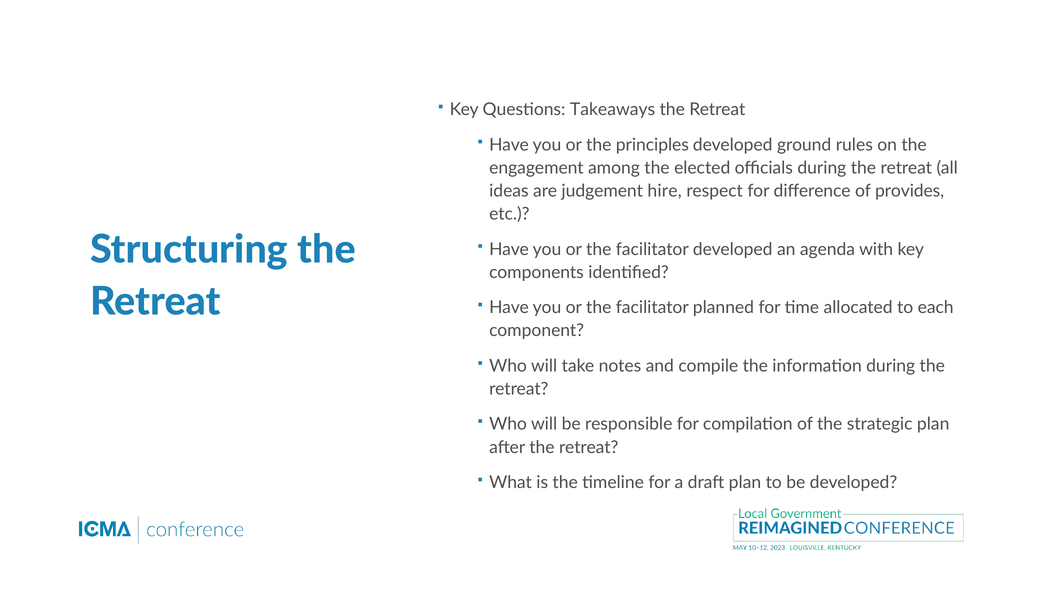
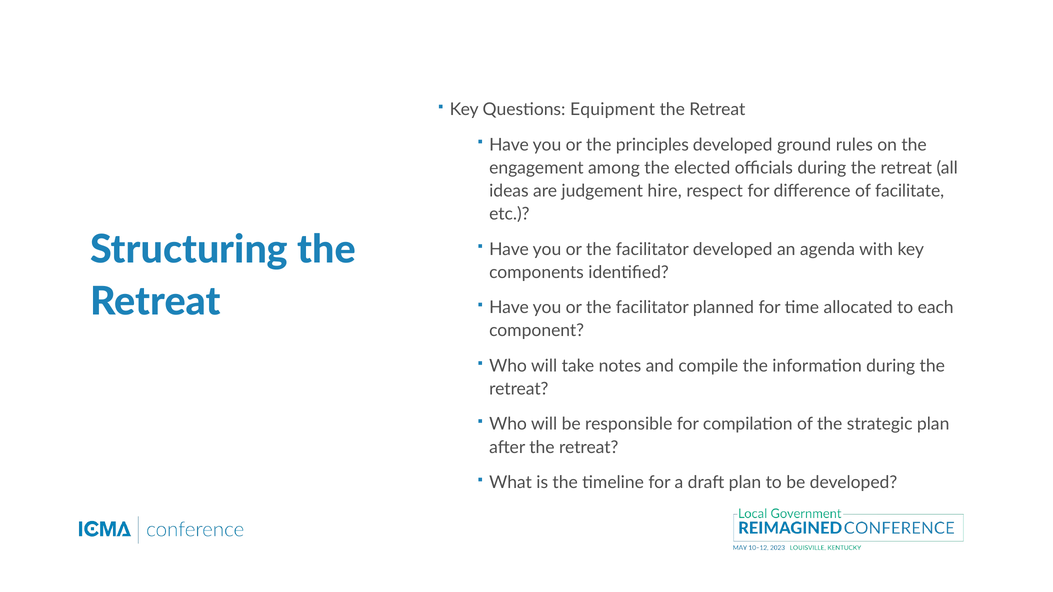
Takeaways: Takeaways -> Equipment
provides: provides -> facilitate
